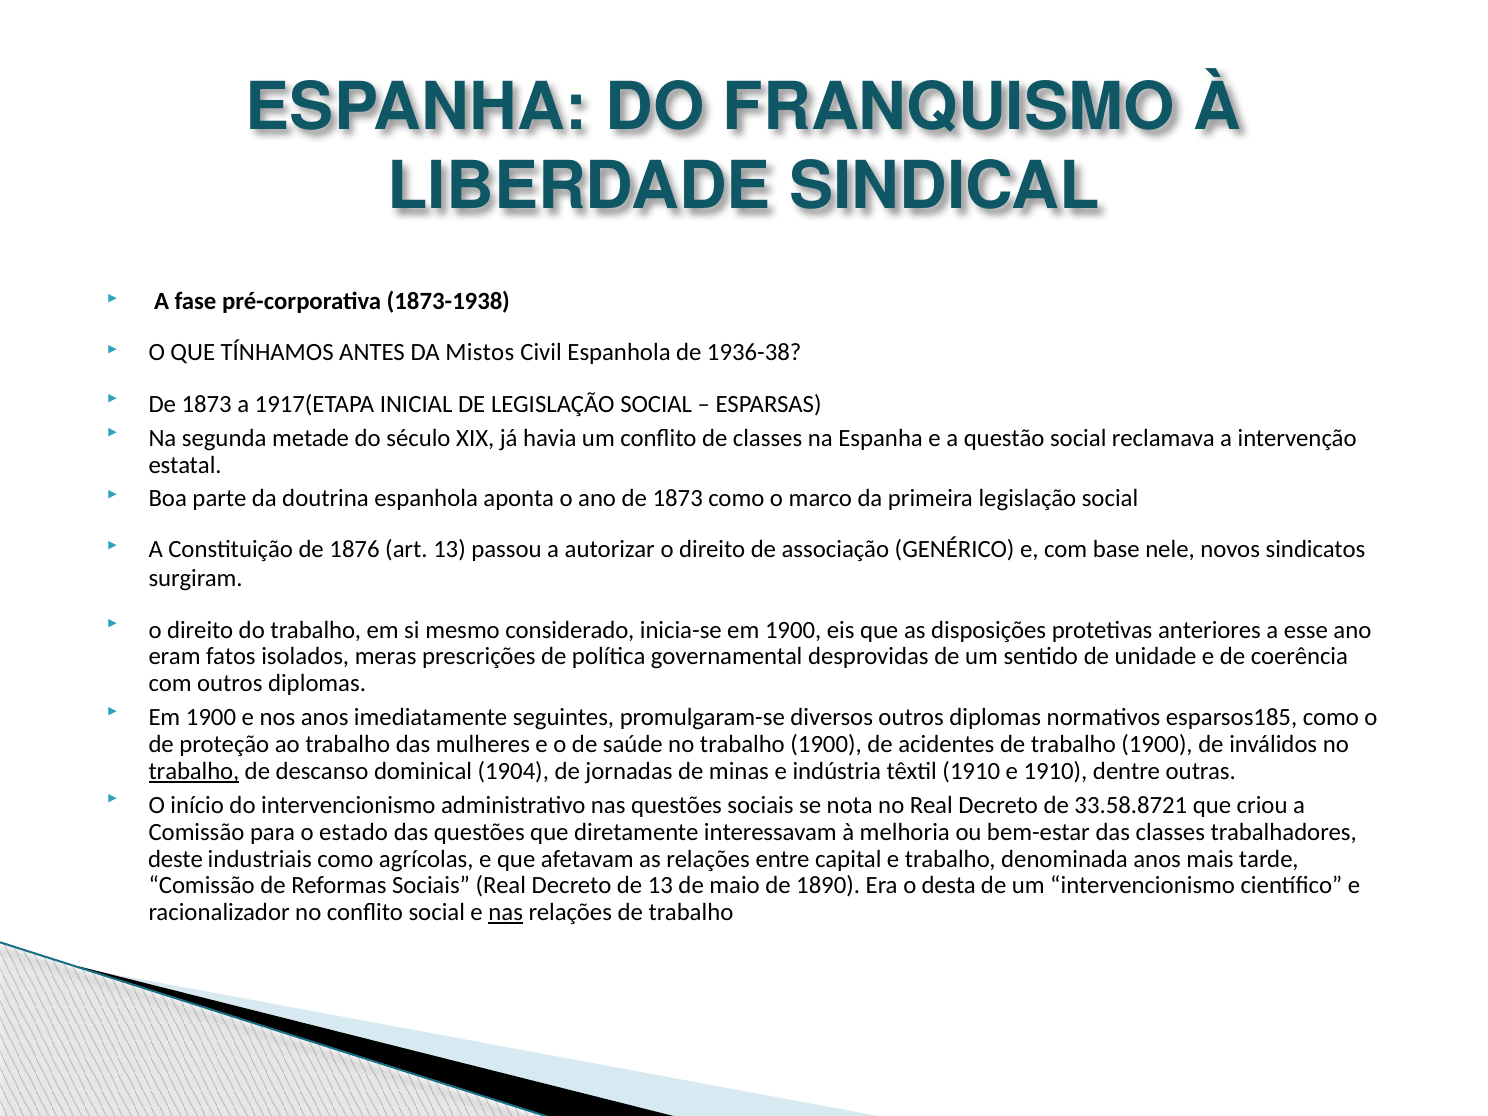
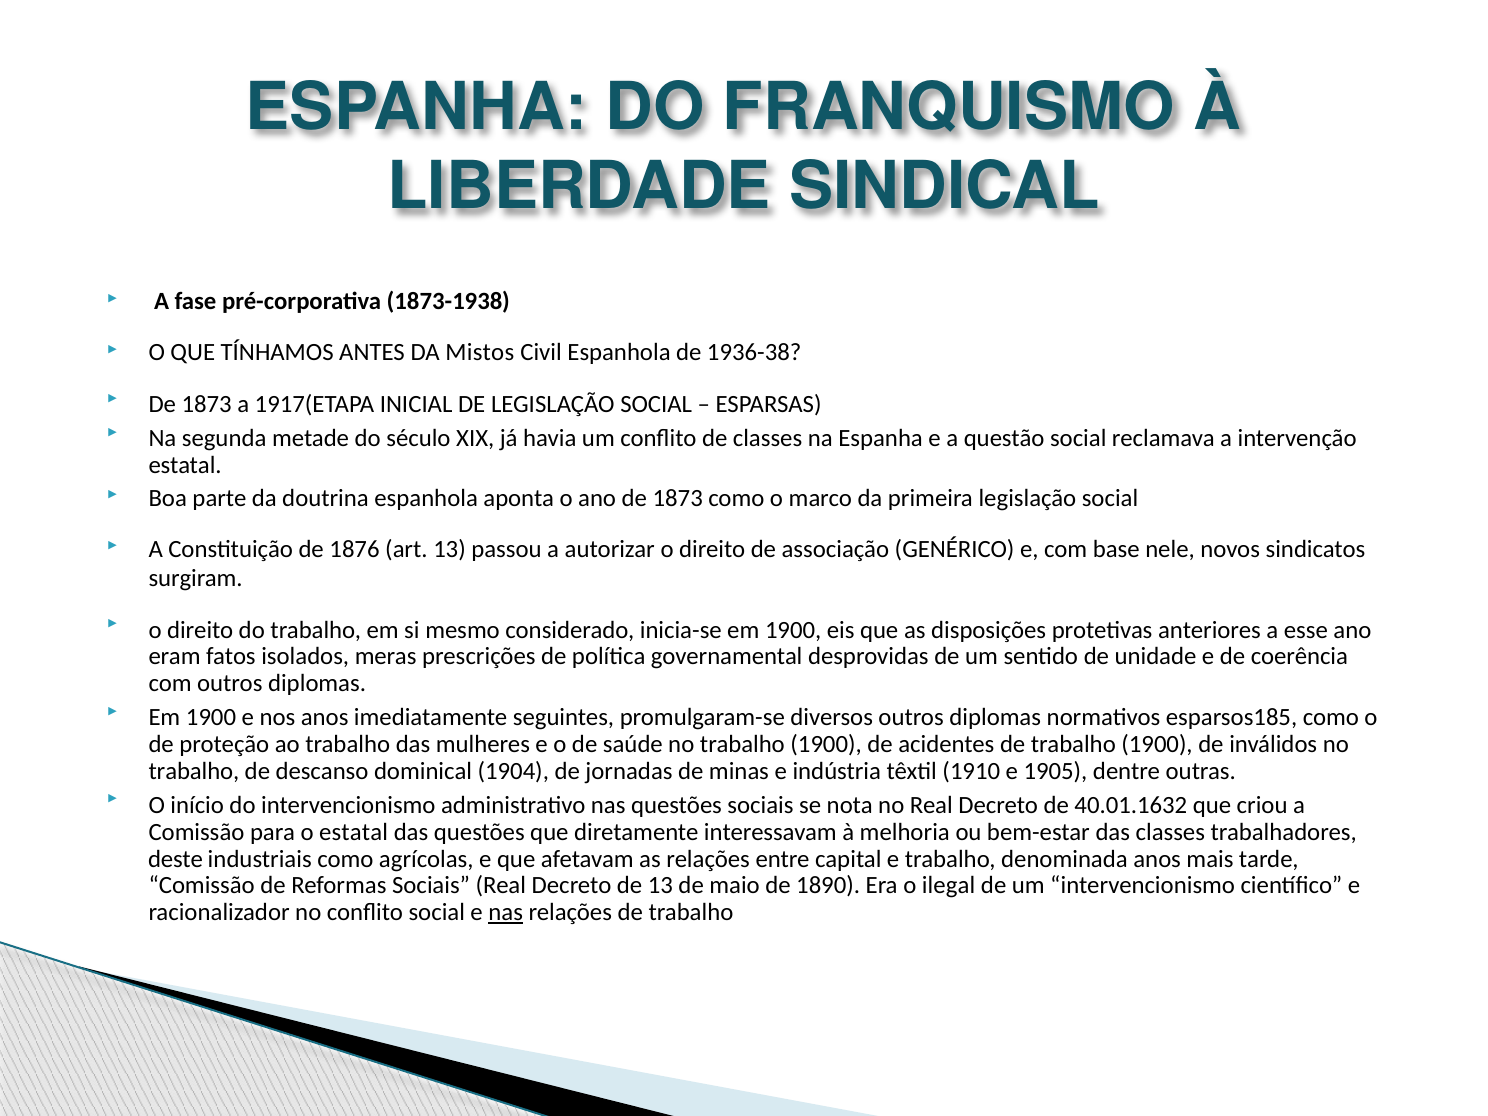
trabalho at (194, 771) underline: present -> none
e 1910: 1910 -> 1905
33.58.8721: 33.58.8721 -> 40.01.1632
o estado: estado -> estatal
desta: desta -> ilegal
